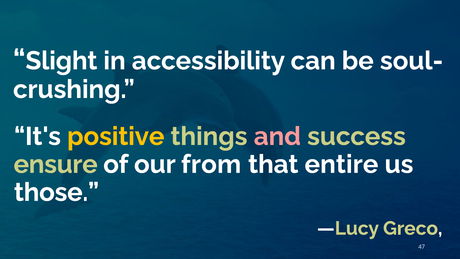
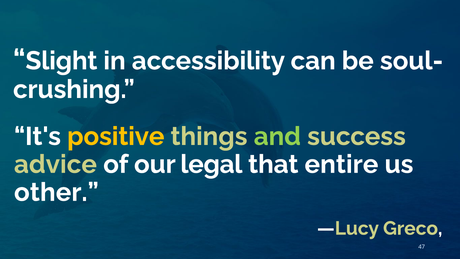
and colour: pink -> light green
ensure: ensure -> advice
from: from -> legal
those: those -> other
